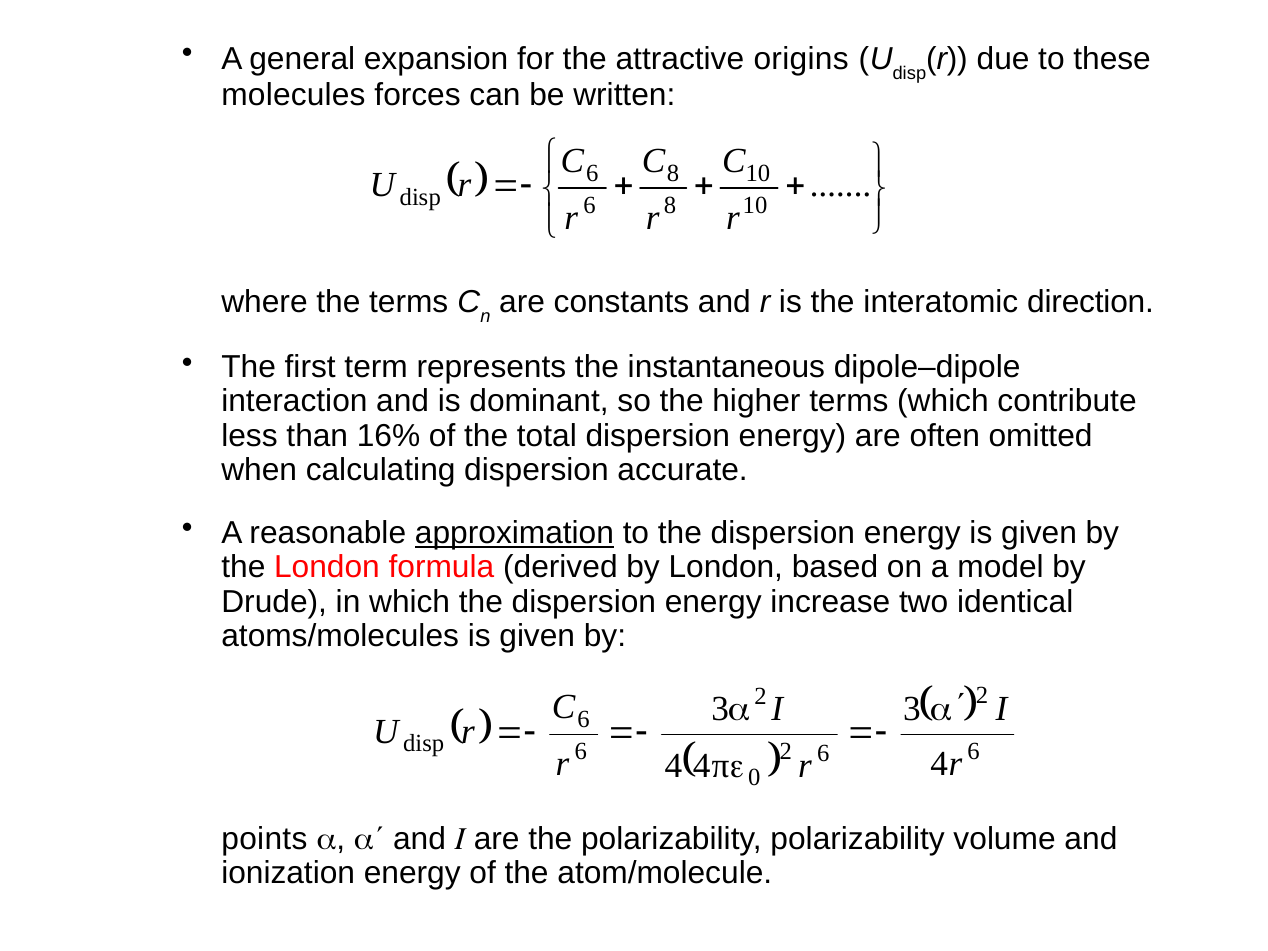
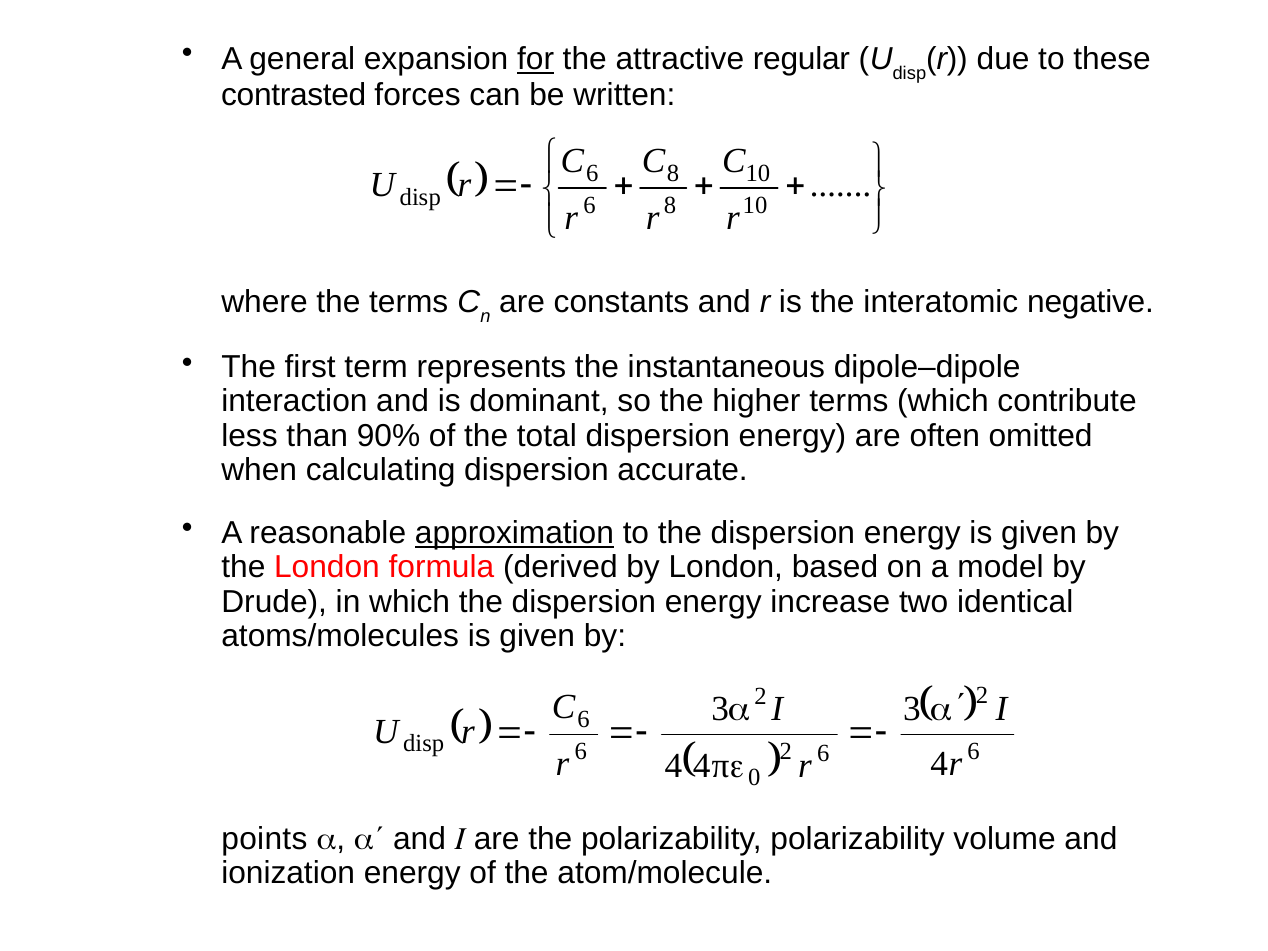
for underline: none -> present
origins: origins -> regular
molecules: molecules -> contrasted
direction: direction -> negative
16%: 16% -> 90%
